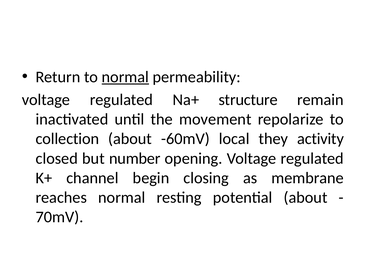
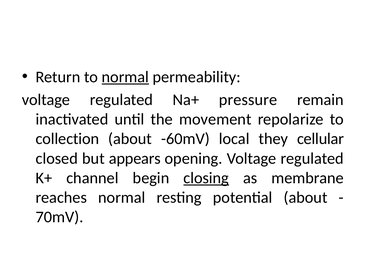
structure: structure -> pressure
activity: activity -> cellular
number: number -> appears
closing underline: none -> present
